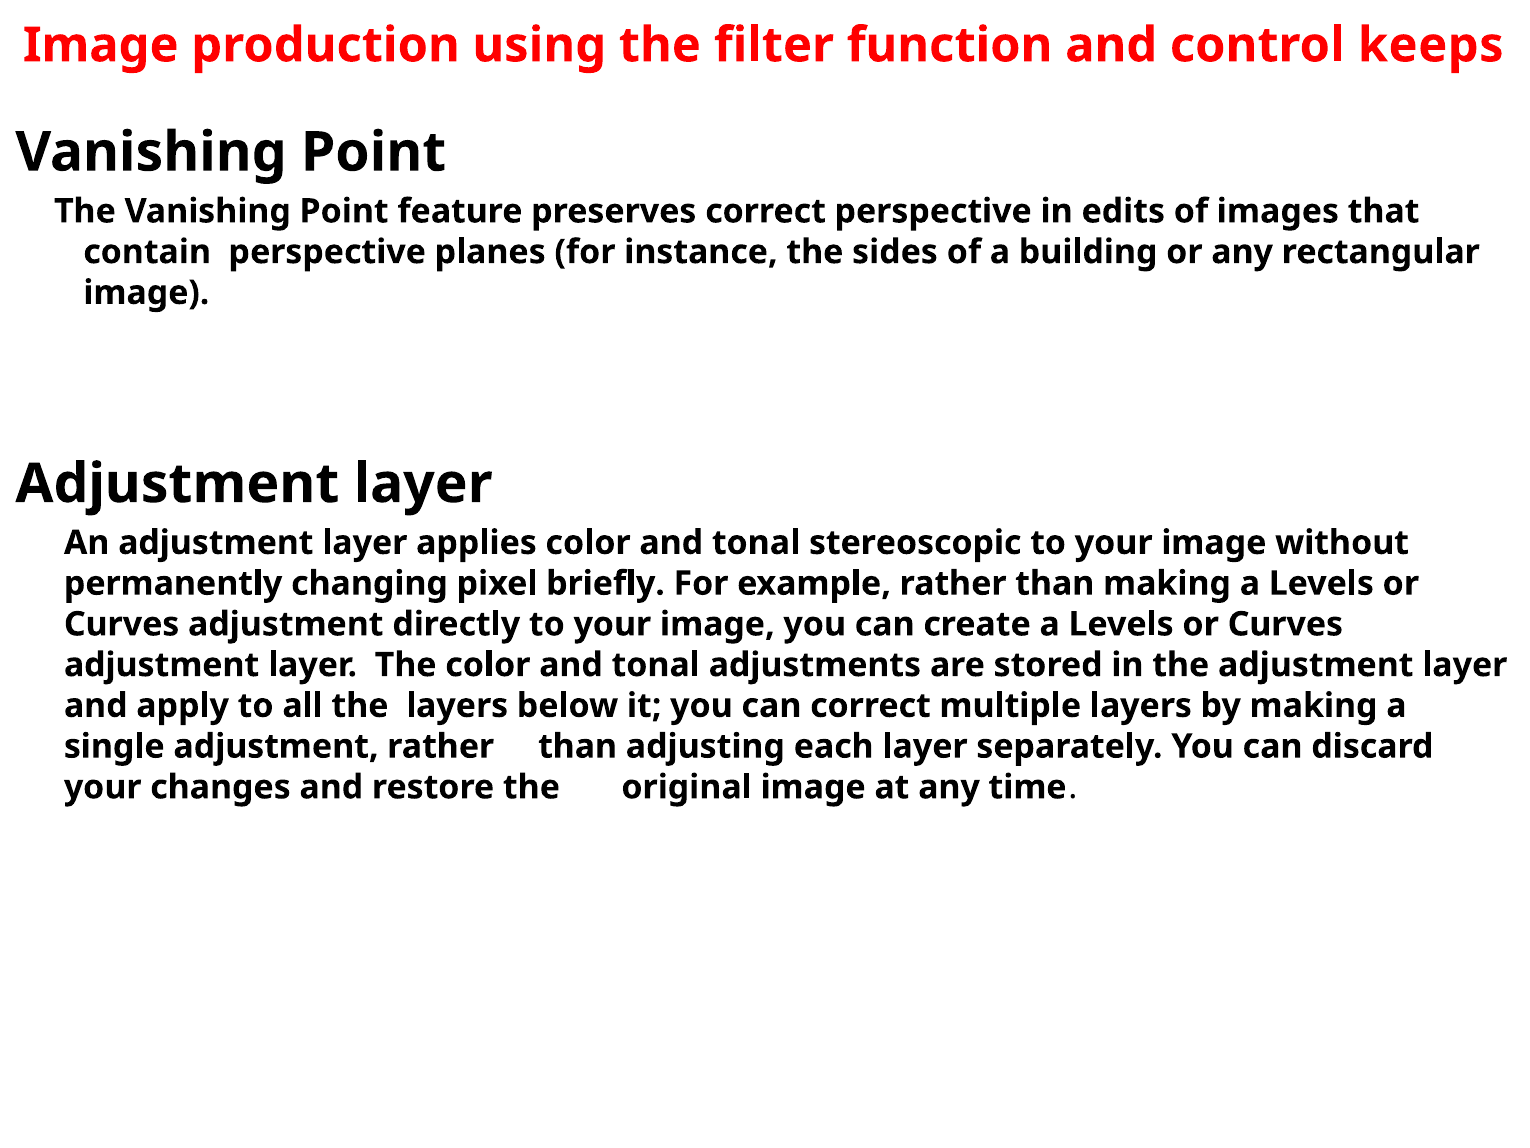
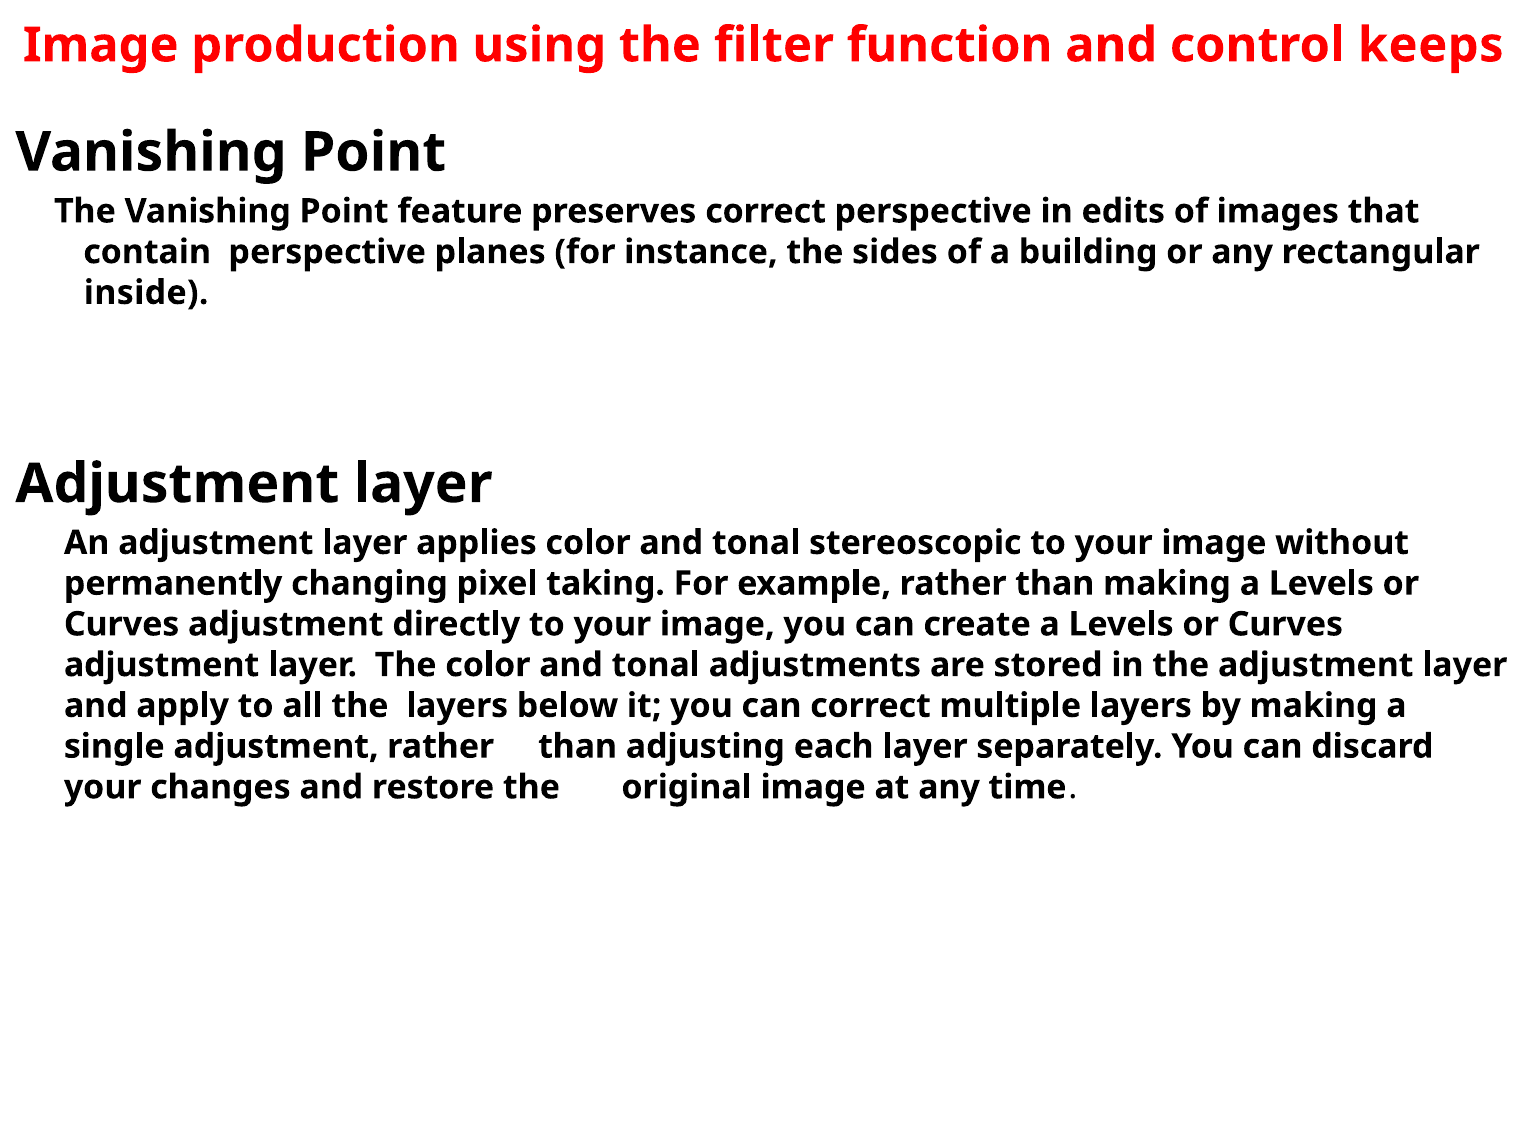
image at (146, 293): image -> inside
briefly: briefly -> taking
